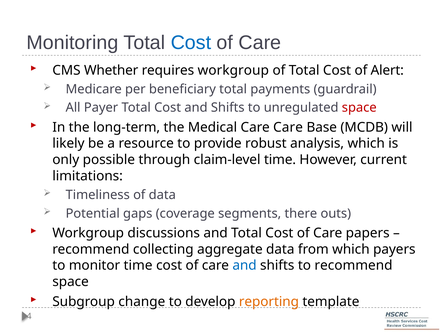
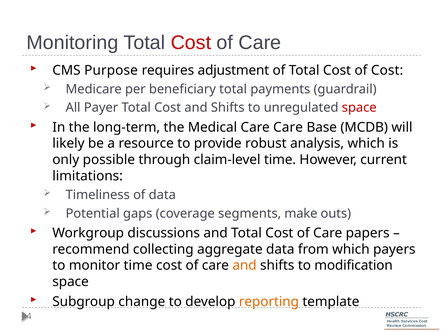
Cost at (191, 43) colour: blue -> red
Whether: Whether -> Purpose
requires workgroup: workgroup -> adjustment
of Alert: Alert -> Cost
there: there -> make
and at (245, 266) colour: blue -> orange
to recommend: recommend -> modification
